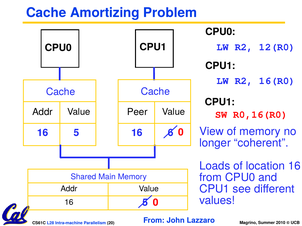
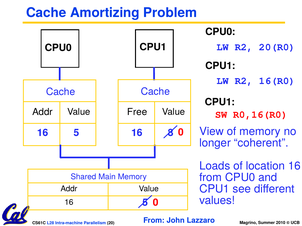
12(R0: 12(R0 -> 20(R0
Peer: Peer -> Free
6: 6 -> 8
